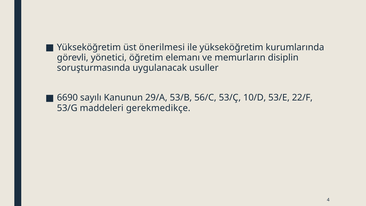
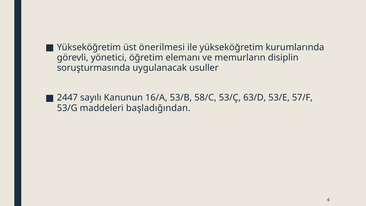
6690: 6690 -> 2447
29/A: 29/A -> 16/A
56/C: 56/C -> 58/C
10/D: 10/D -> 63/D
22/F: 22/F -> 57/F
gerekmedikçe: gerekmedikçe -> başladığından
